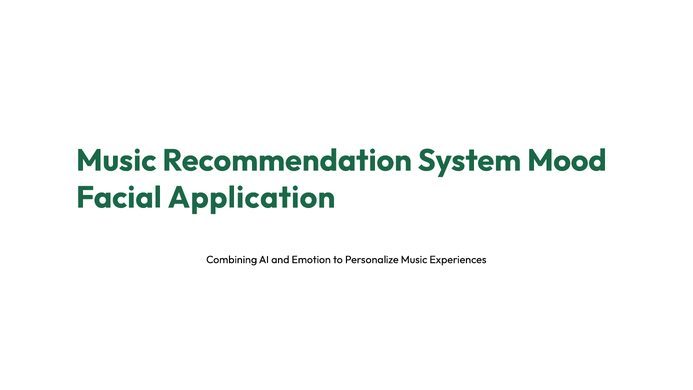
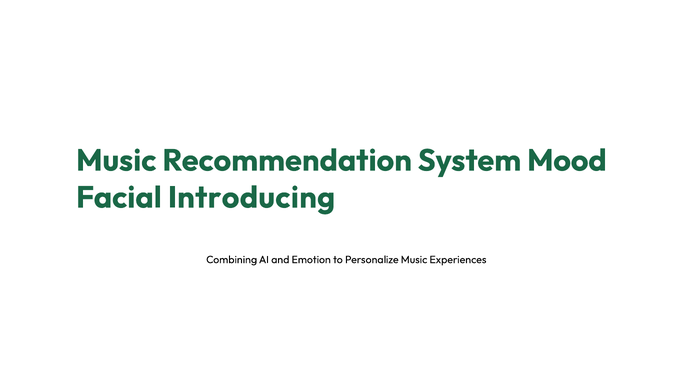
Application: Application -> Introducing
